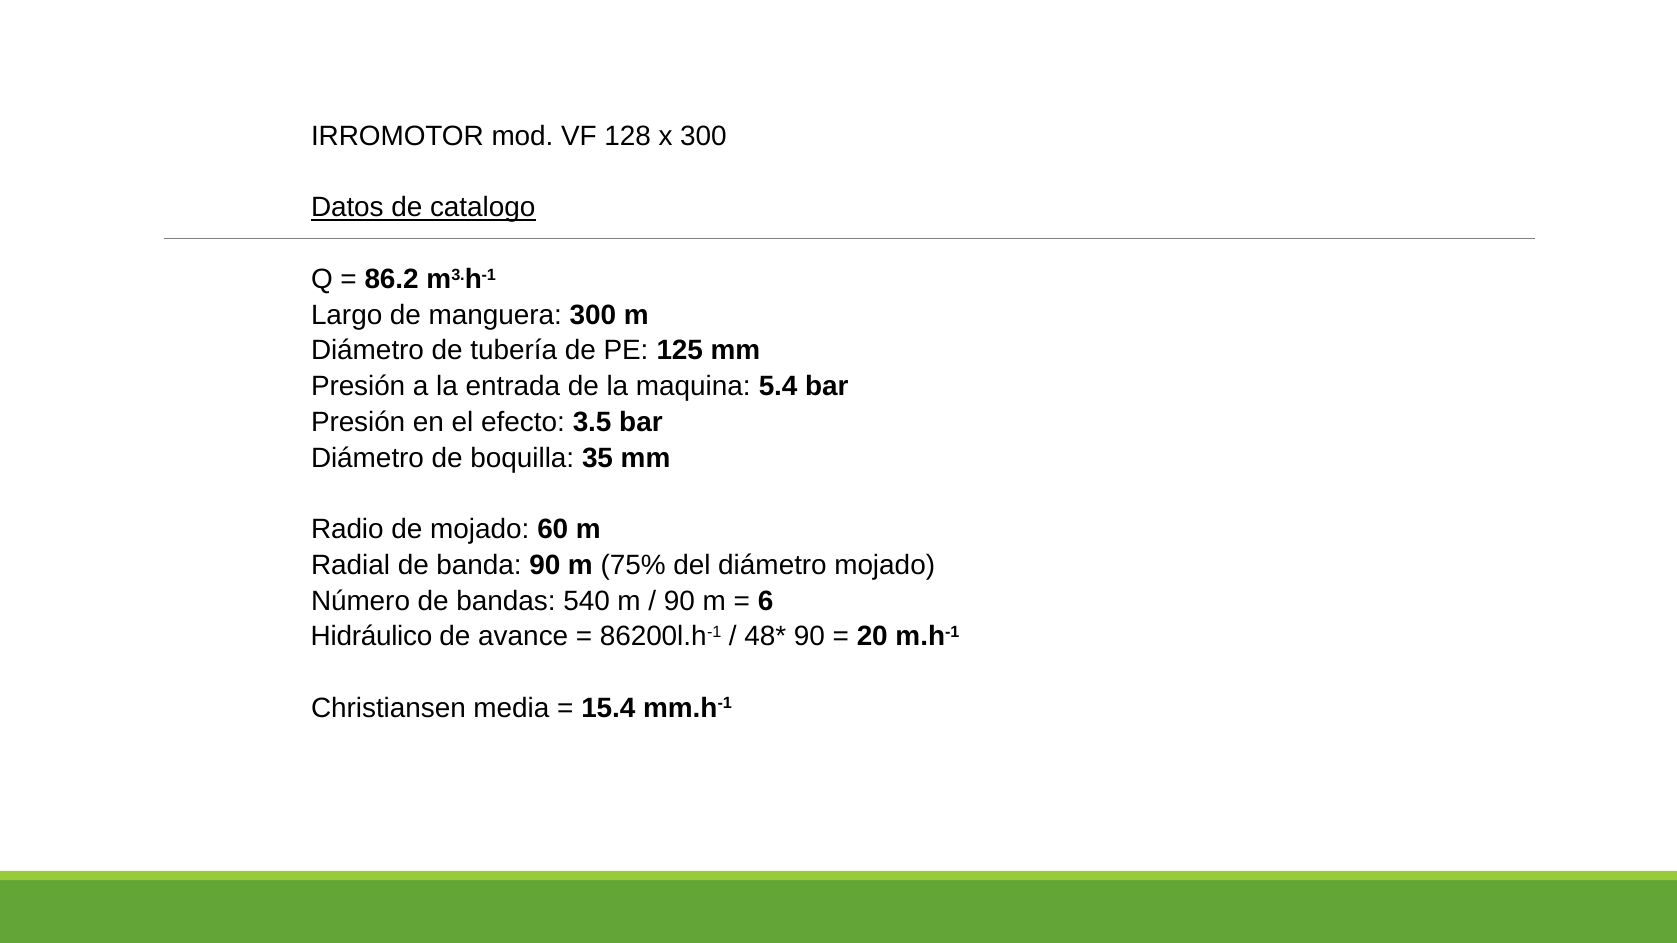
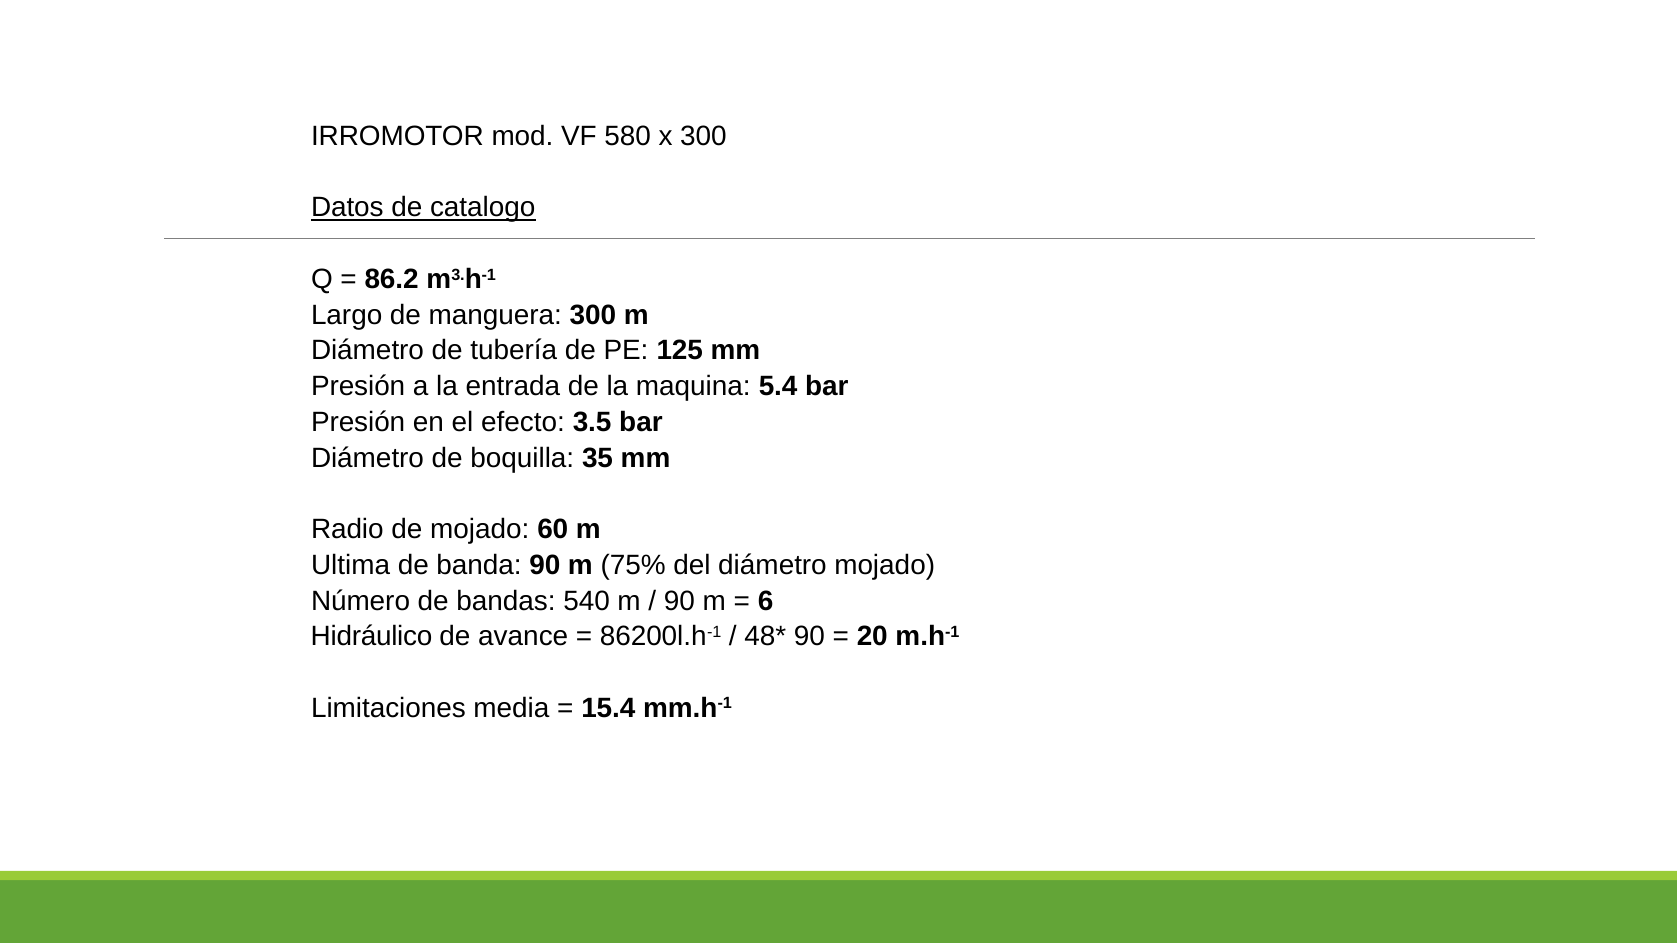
128: 128 -> 580
Radial: Radial -> Ultima
Christiansen: Christiansen -> Limitaciones
